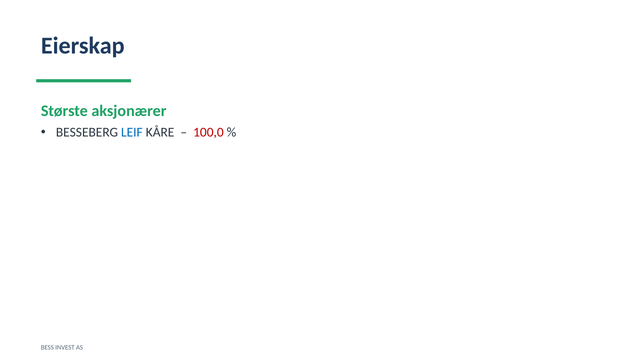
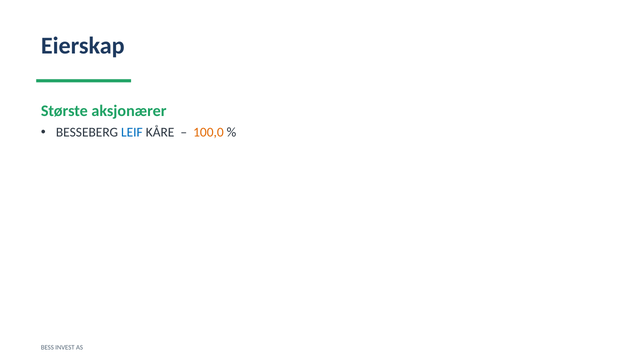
100,0 colour: red -> orange
